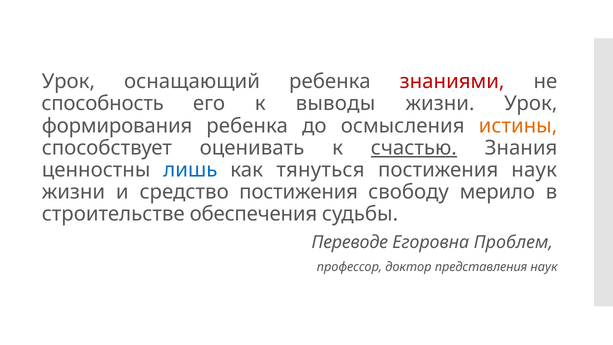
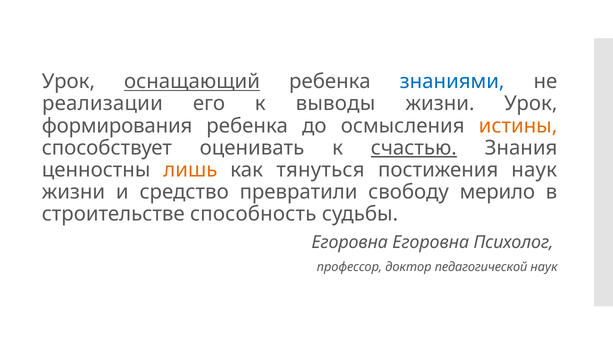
оснащающий underline: none -> present
знаниями colour: red -> blue
способность: способность -> реализации
лишь colour: blue -> orange
средство постижения: постижения -> превратили
обеспечения: обеспечения -> способность
Переводе at (350, 242): Переводе -> Егоровна
Проблем: Проблем -> Психолог
представления: представления -> педагогической
